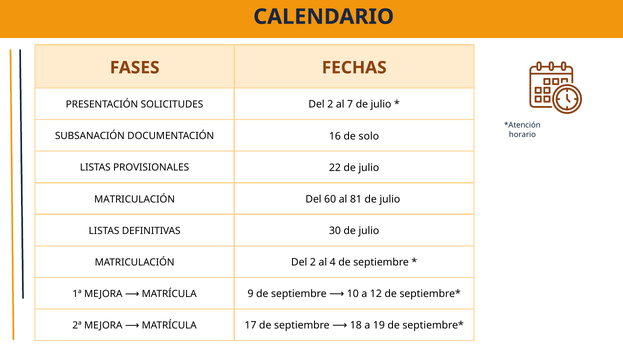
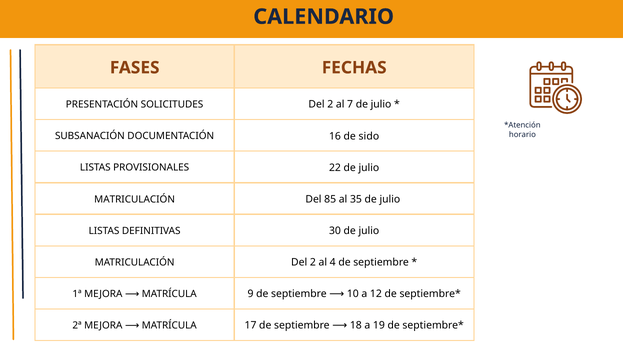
solo: solo -> sido
60: 60 -> 85
81: 81 -> 35
